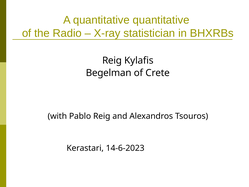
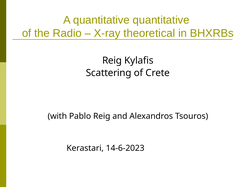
statistician: statistician -> theoretical
Begelman: Begelman -> Scattering
